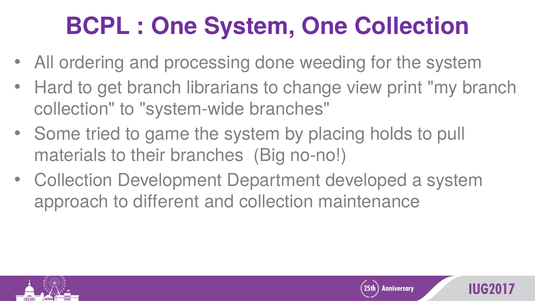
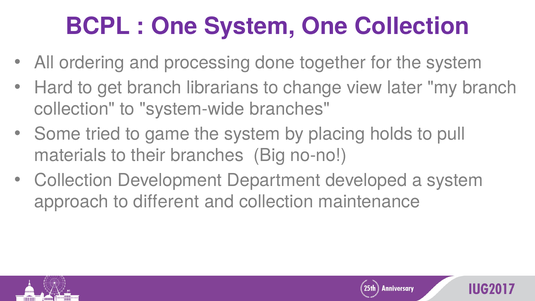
weeding: weeding -> together
print: print -> later
